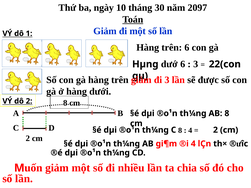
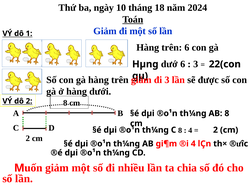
30: 30 -> 18
2097: 2097 -> 2024
